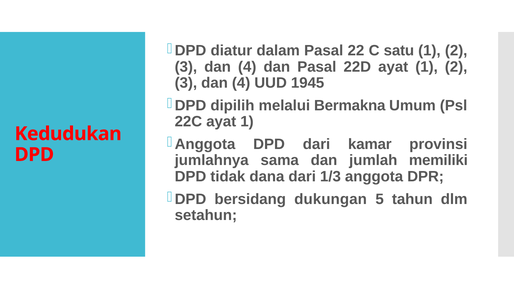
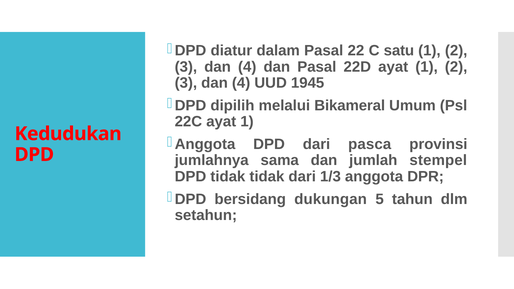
Bermakna: Bermakna -> Bikameral
kamar: kamar -> pasca
memiliki: memiliki -> stempel
tidak dana: dana -> tidak
